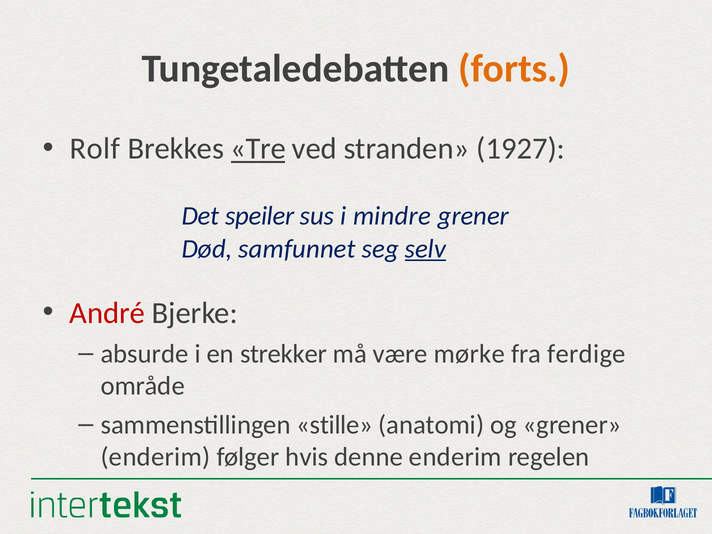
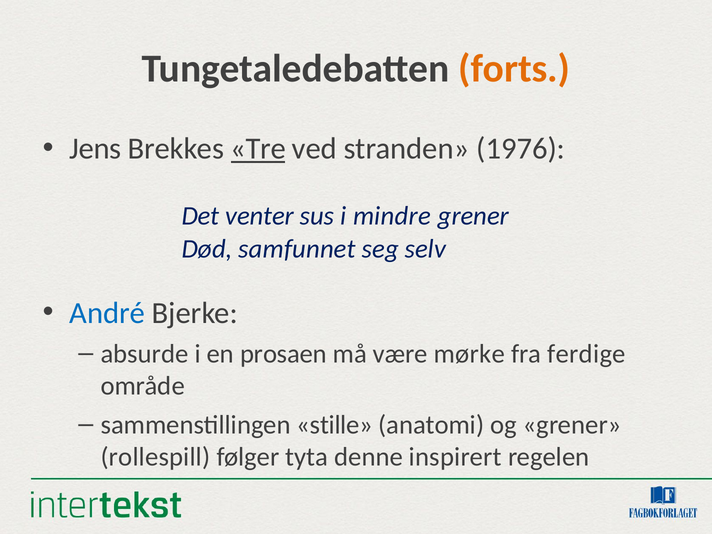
Rolf: Rolf -> Jens
1927: 1927 -> 1976
speiler: speiler -> venter
selv underline: present -> none
André colour: red -> blue
strekker: strekker -> prosaen
enderim at (155, 457): enderim -> rollespill
hvis: hvis -> tyta
denne enderim: enderim -> inspirert
